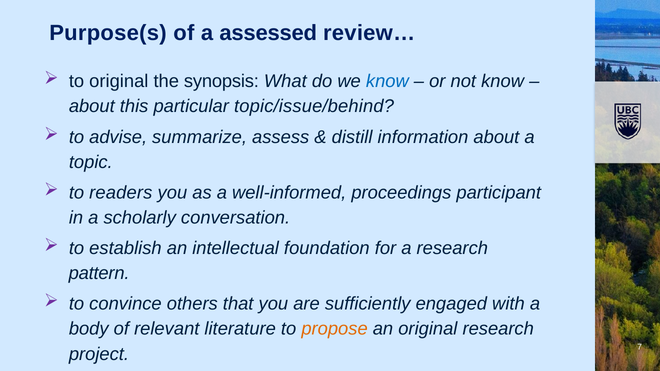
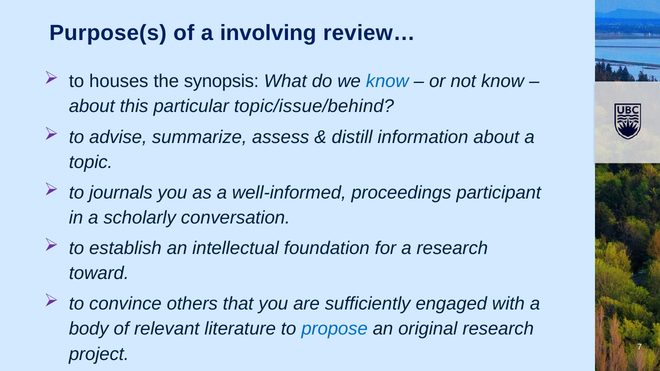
assessed: assessed -> involving
to original: original -> houses
readers: readers -> journals
pattern: pattern -> toward
propose colour: orange -> blue
